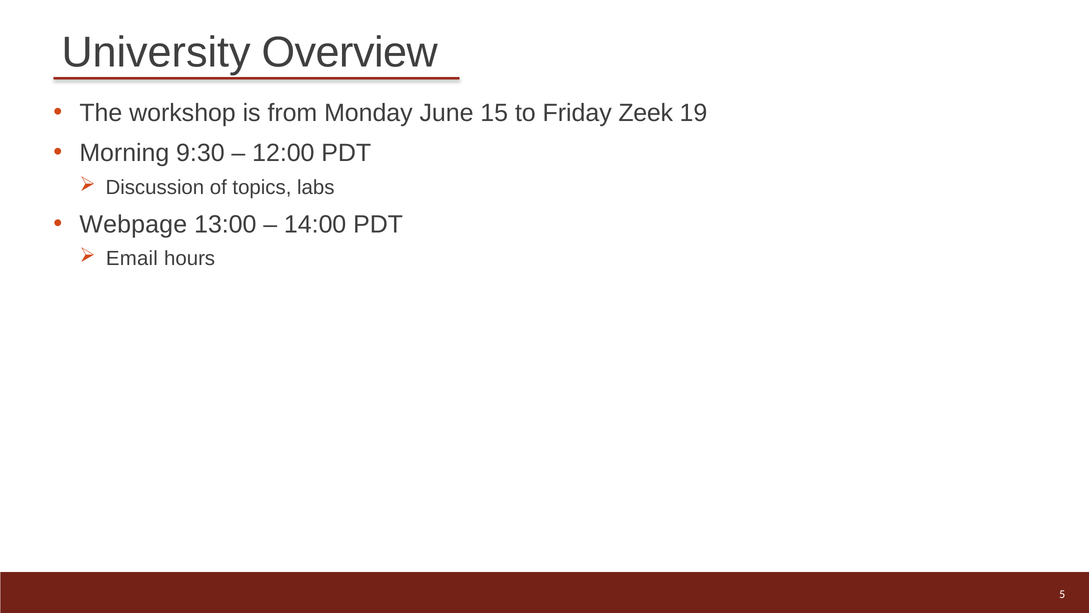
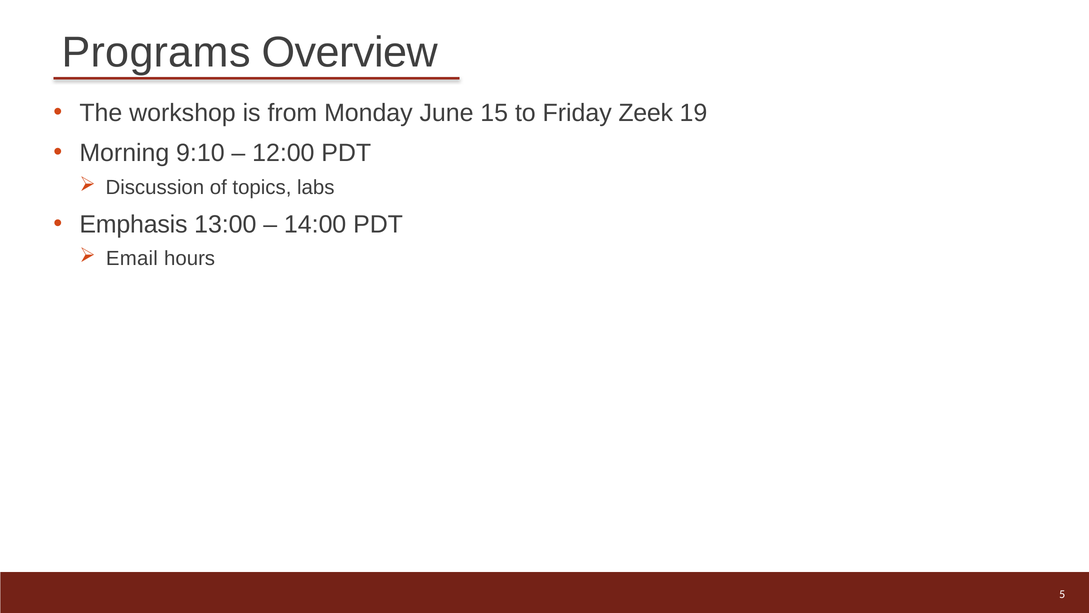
University: University -> Programs
9:30: 9:30 -> 9:10
Webpage: Webpage -> Emphasis
